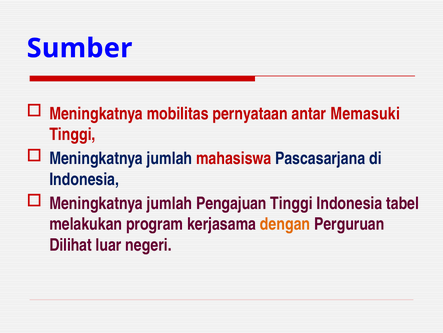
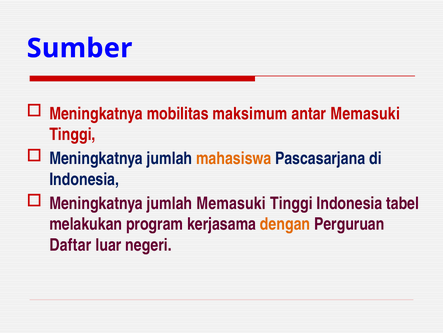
pernyataan: pernyataan -> maksimum
mahasiswa colour: red -> orange
jumlah Pengajuan: Pengajuan -> Memasuki
Dilihat: Dilihat -> Daftar
